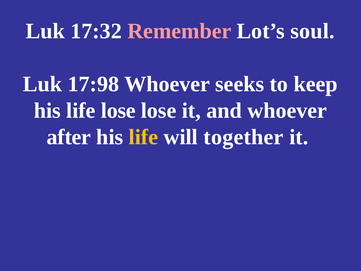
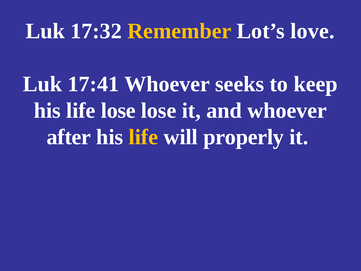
Remember colour: pink -> yellow
soul: soul -> love
17:98: 17:98 -> 17:41
together: together -> properly
